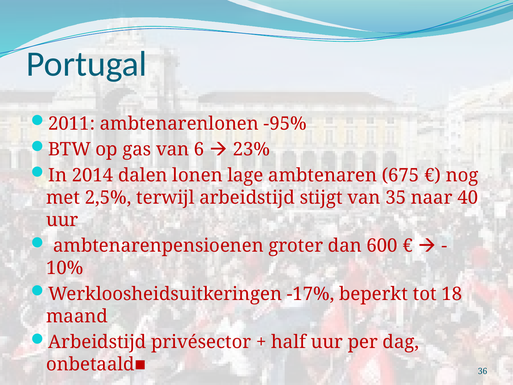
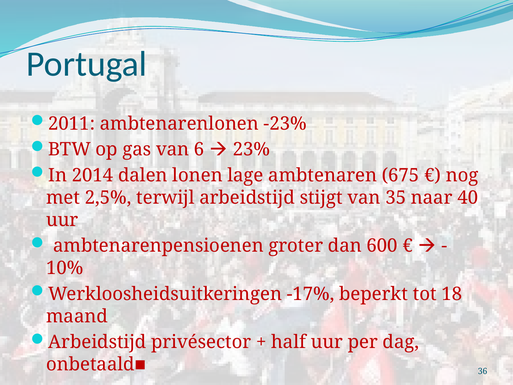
-95%: -95% -> -23%
